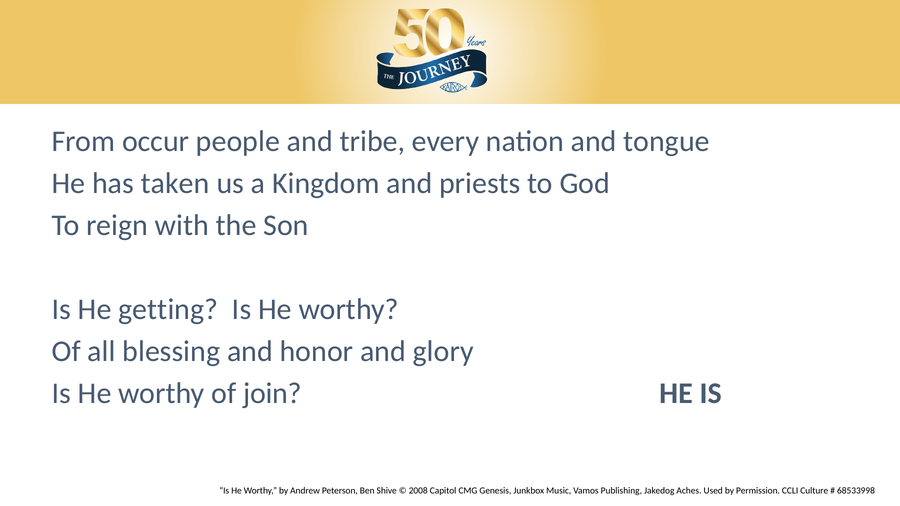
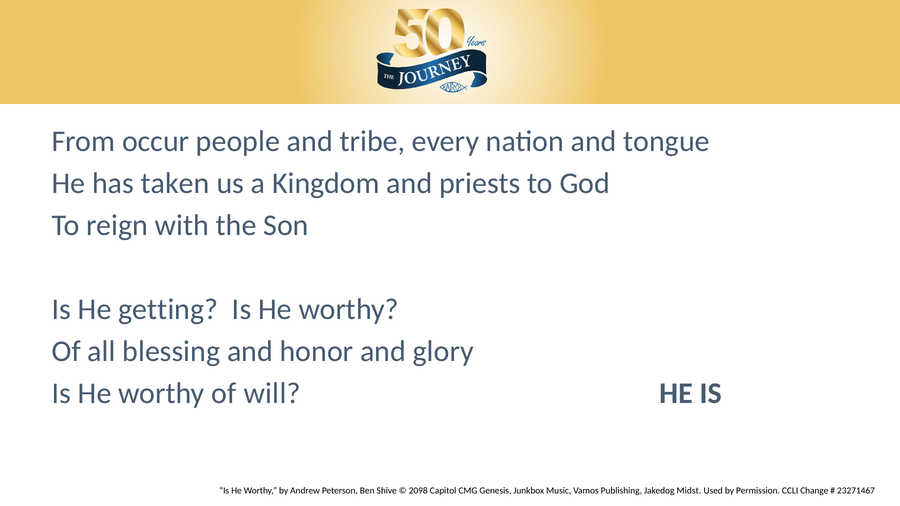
join: join -> will
2008: 2008 -> 2098
Aches: Aches -> Midst
Culture: Culture -> Change
68533998: 68533998 -> 23271467
